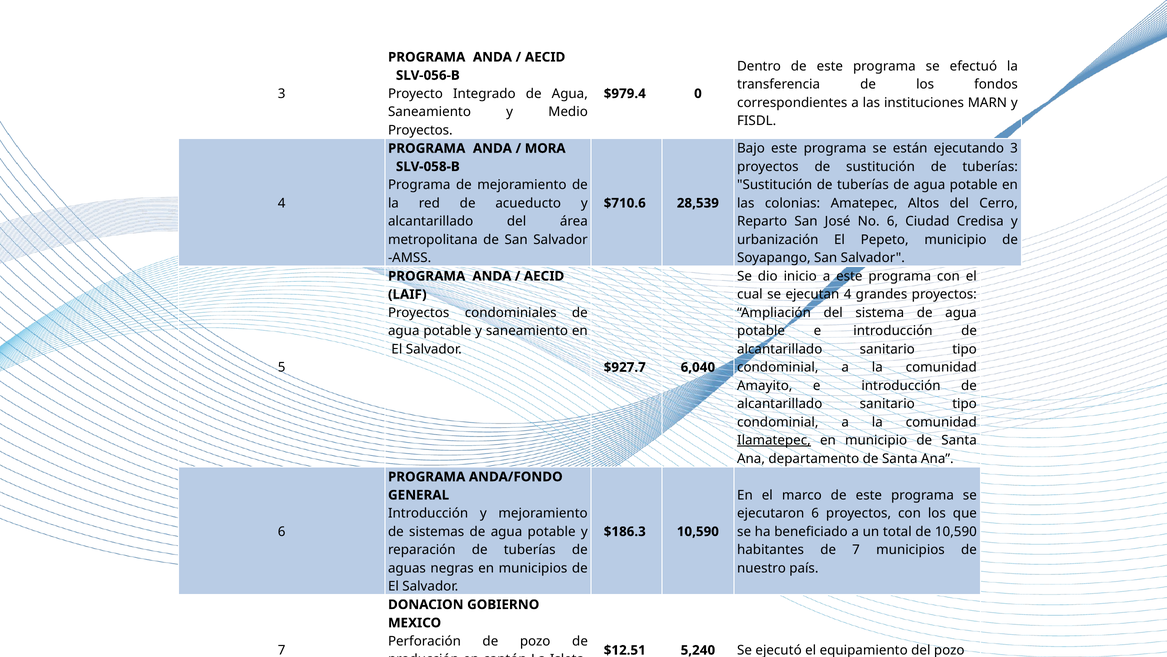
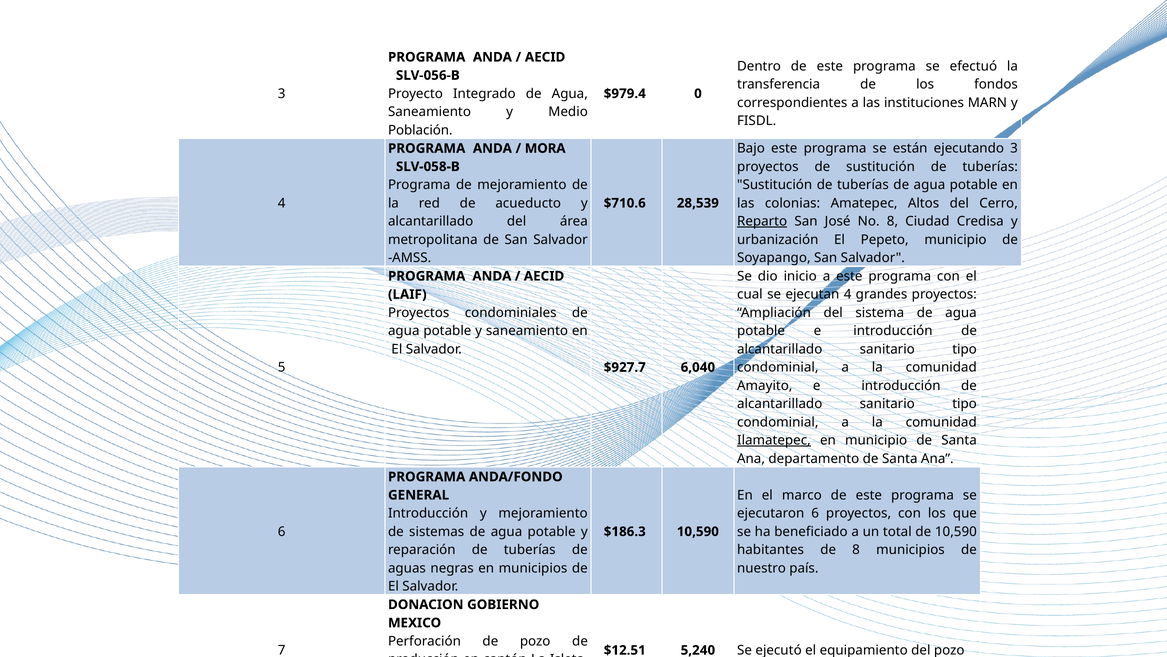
Proyectos at (420, 130): Proyectos -> Población
Reparto underline: none -> present
No 6: 6 -> 8
de 7: 7 -> 8
